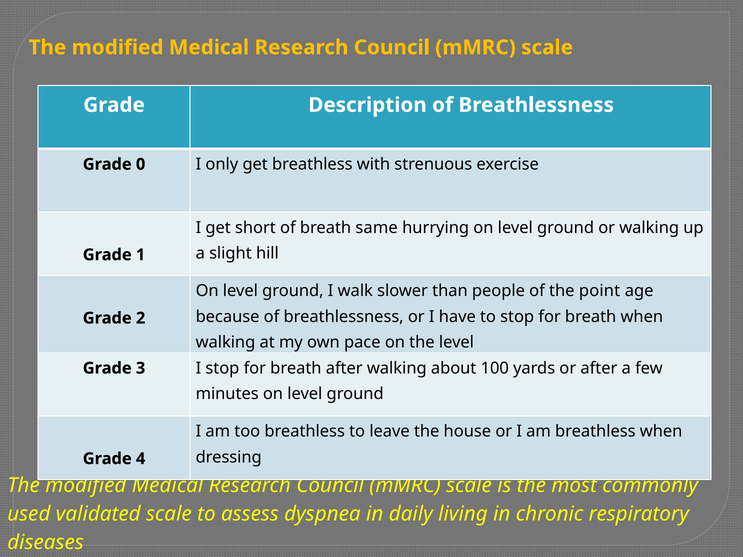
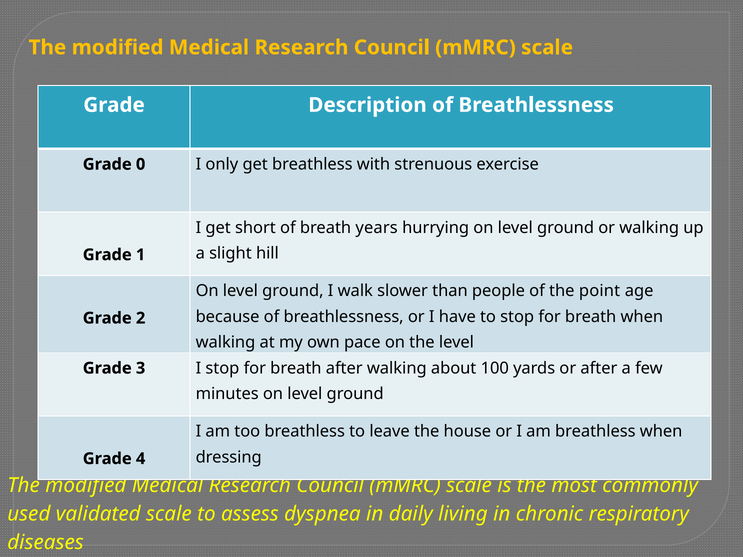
same: same -> years
